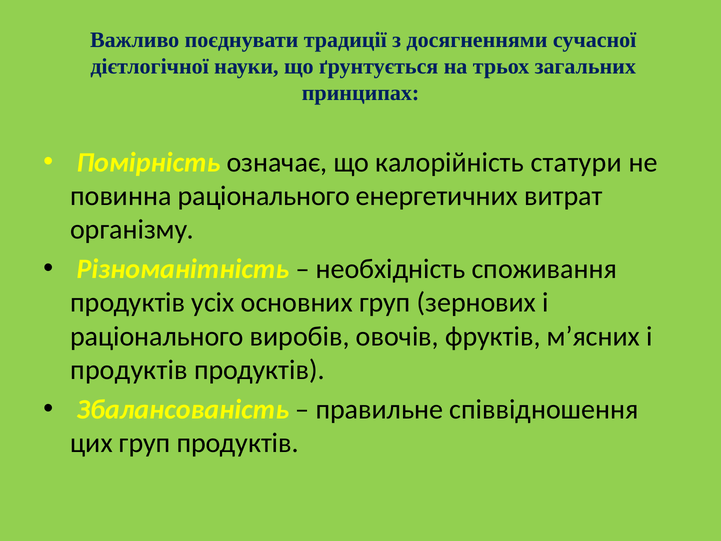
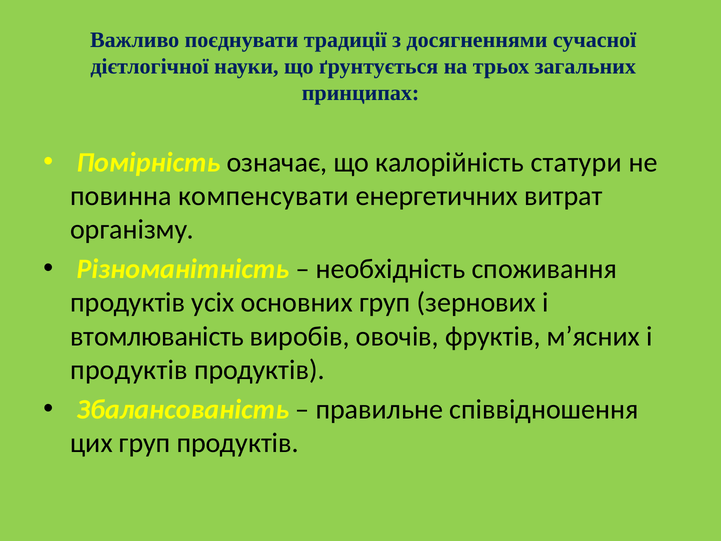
повинна раціонального: раціонального -> компенсувати
раціонального at (157, 336): раціонального -> втомлюваність
